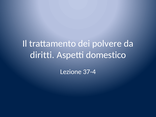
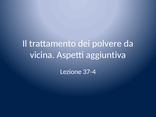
diritti: diritti -> vicina
domestico: domestico -> aggiuntiva
